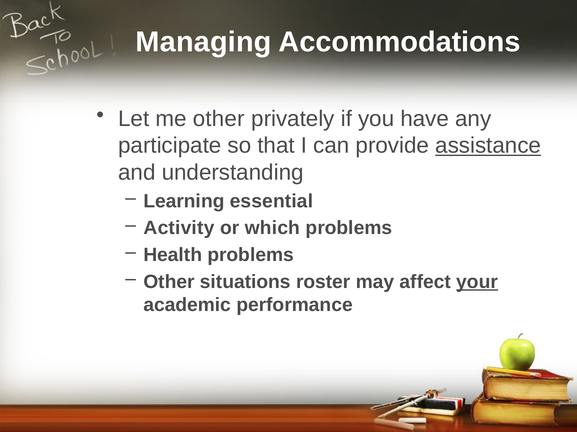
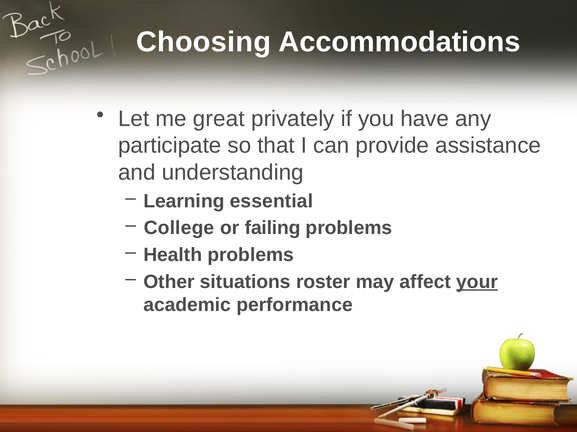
Managing: Managing -> Choosing
me other: other -> great
assistance underline: present -> none
Activity: Activity -> College
which: which -> failing
